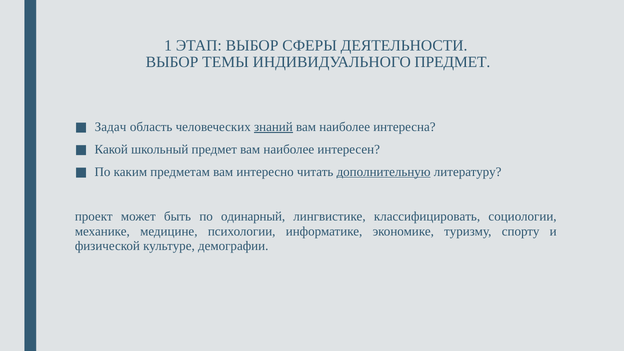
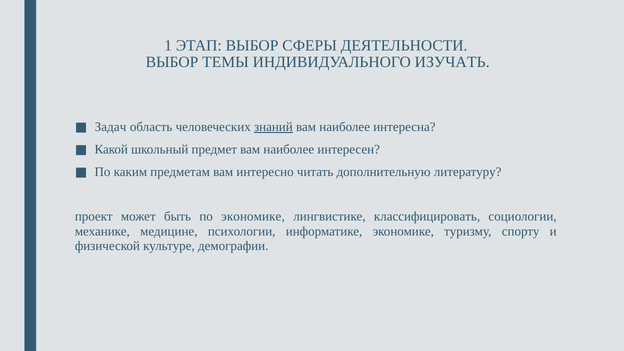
ИНДИВИДУАЛЬНОГО ПРЕДМЕТ: ПРЕДМЕТ -> ИЗУЧАТЬ
дополнительную underline: present -> none
по одинарный: одинарный -> экономике
